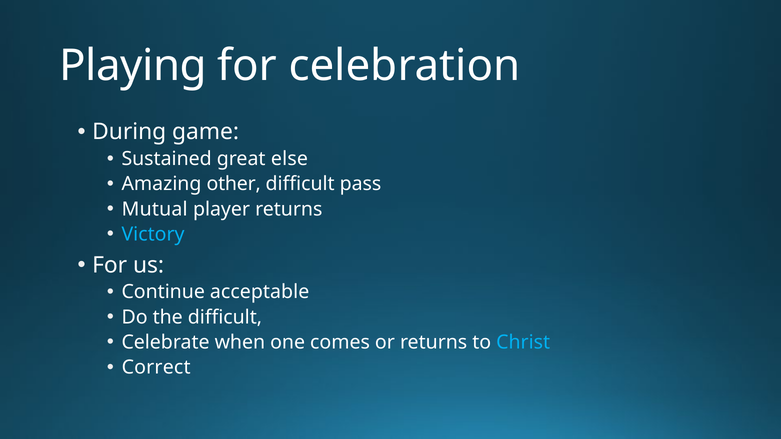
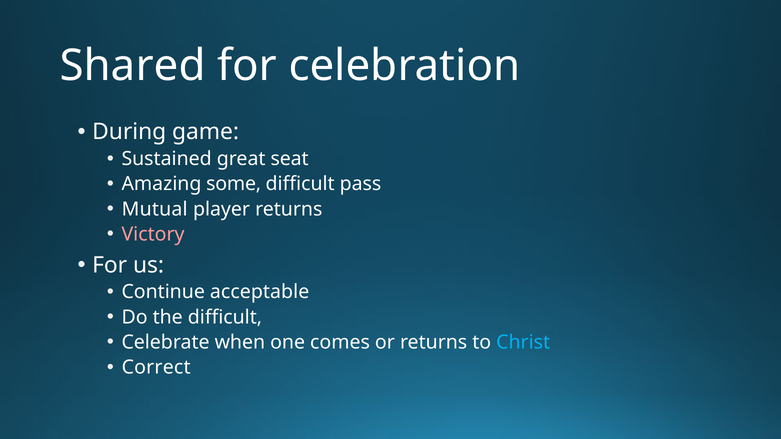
Playing: Playing -> Shared
else: else -> seat
other: other -> some
Victory colour: light blue -> pink
